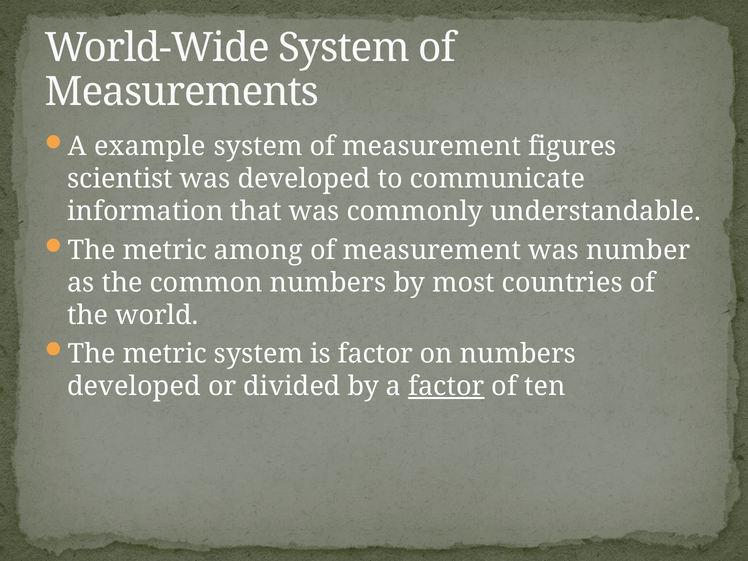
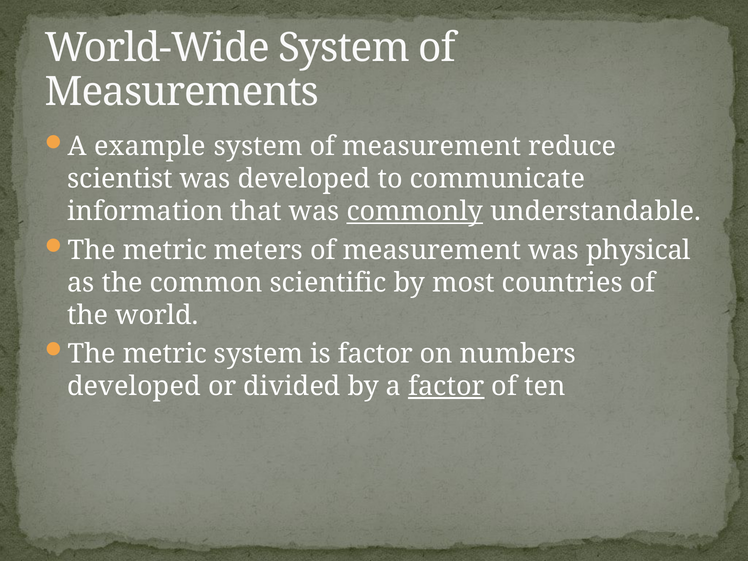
figures: figures -> reduce
commonly underline: none -> present
among: among -> meters
number: number -> physical
common numbers: numbers -> scientific
